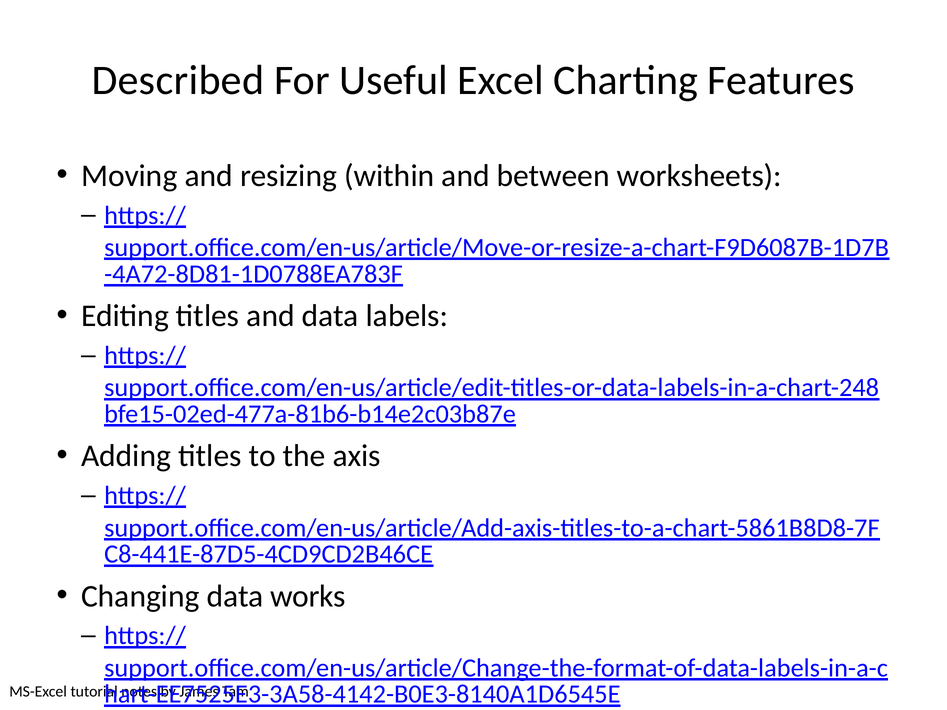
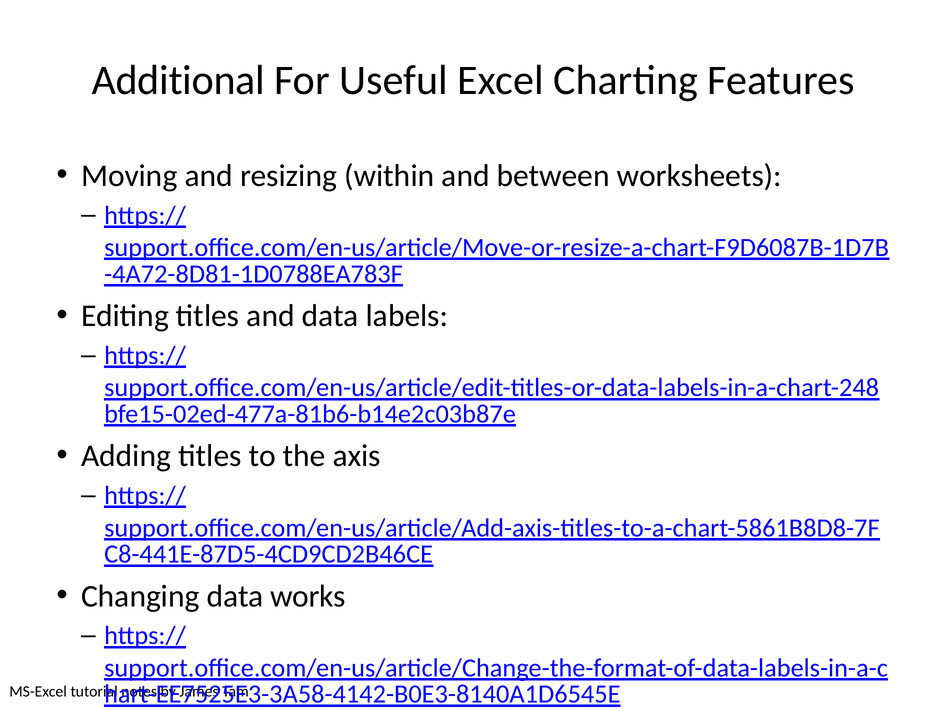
Described: Described -> Additional
